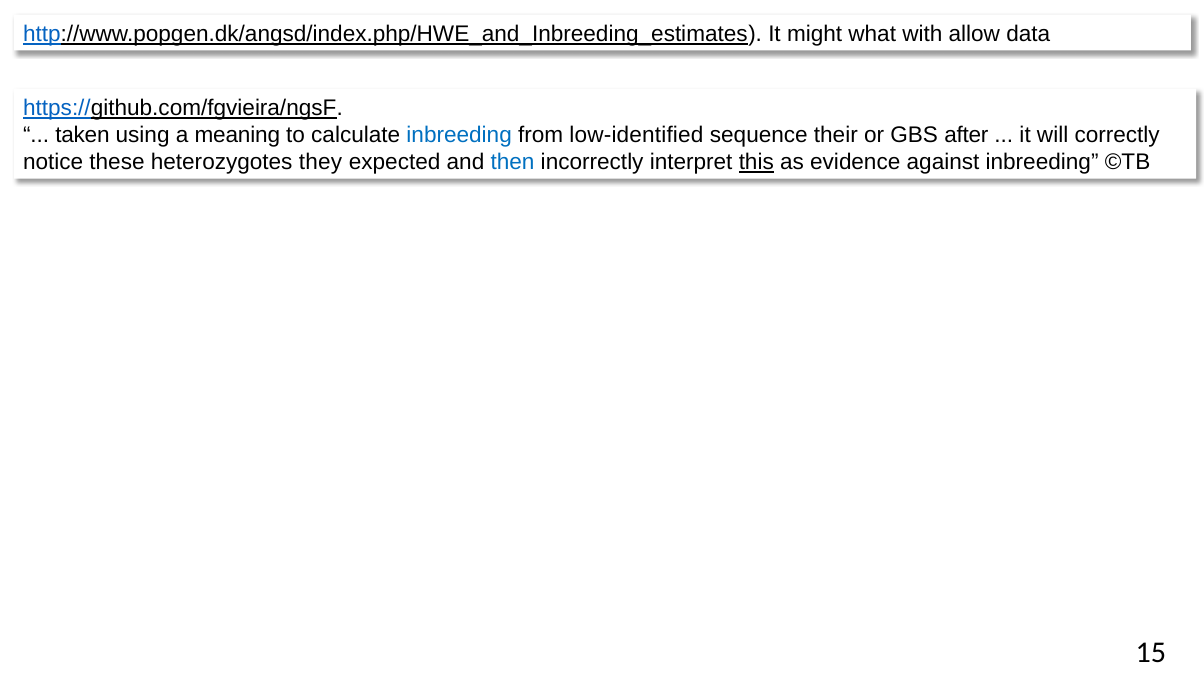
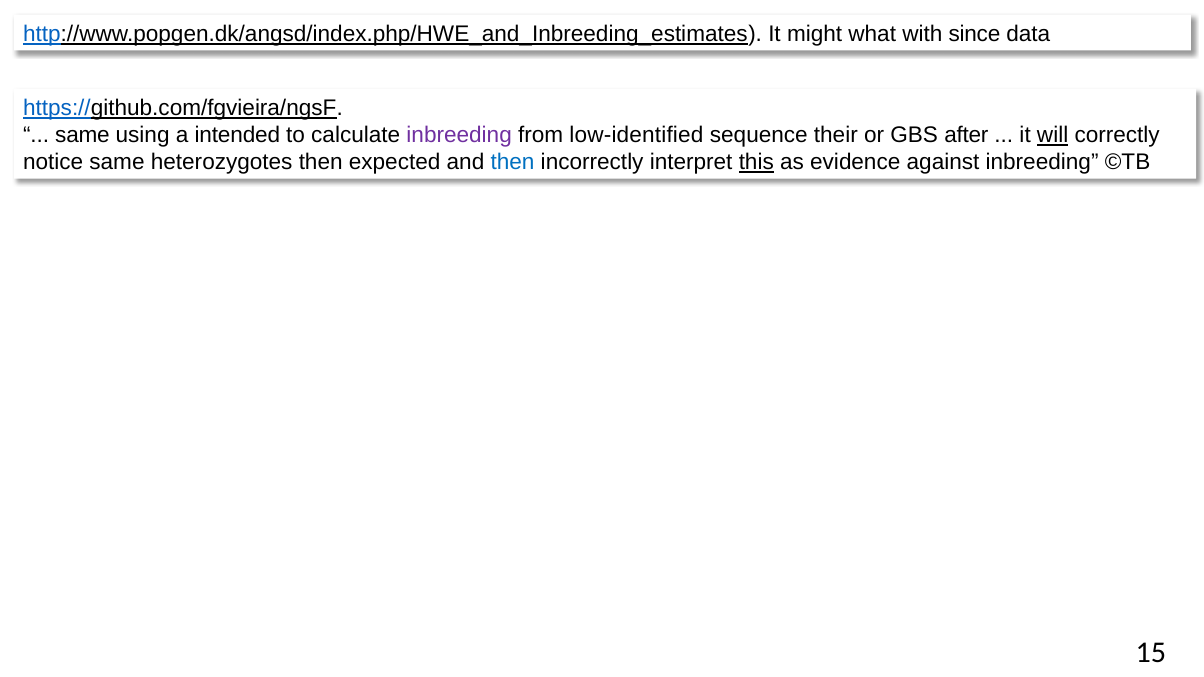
allow: allow -> since
taken at (82, 135): taken -> same
meaning: meaning -> intended
inbreeding at (459, 135) colour: blue -> purple
will underline: none -> present
notice these: these -> same
heterozygotes they: they -> then
